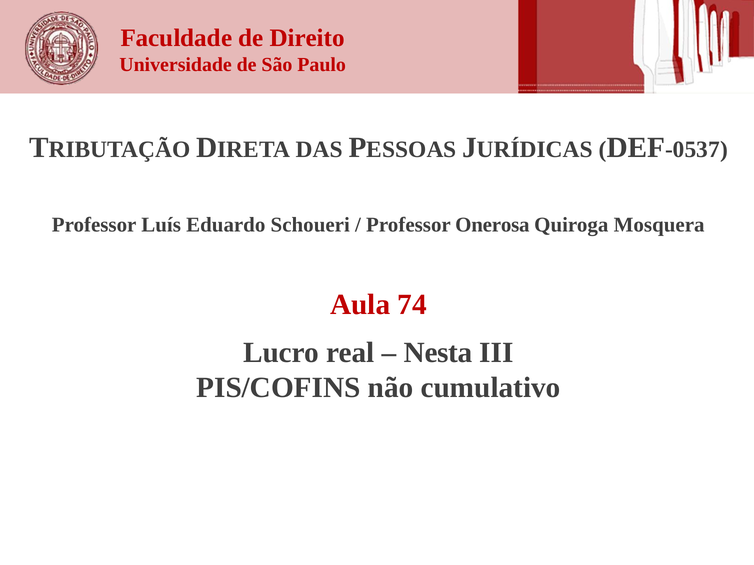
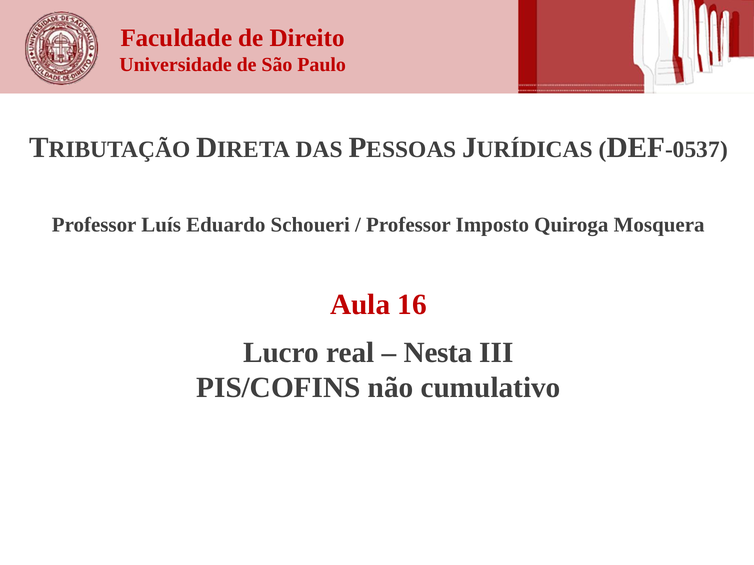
Onerosa: Onerosa -> Imposto
74: 74 -> 16
